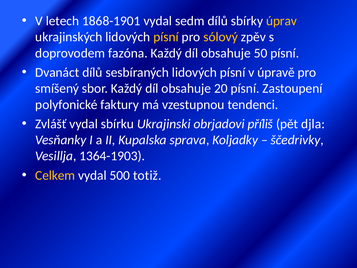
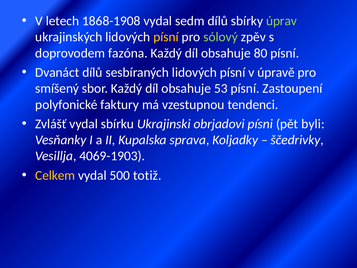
1868-1901: 1868-1901 -> 1868-1908
úprav colour: yellow -> light green
sólový colour: yellow -> light green
50: 50 -> 80
20: 20 -> 53
příliš: příliš -> písni
djla: djla -> byli
1364-1903: 1364-1903 -> 4069-1903
